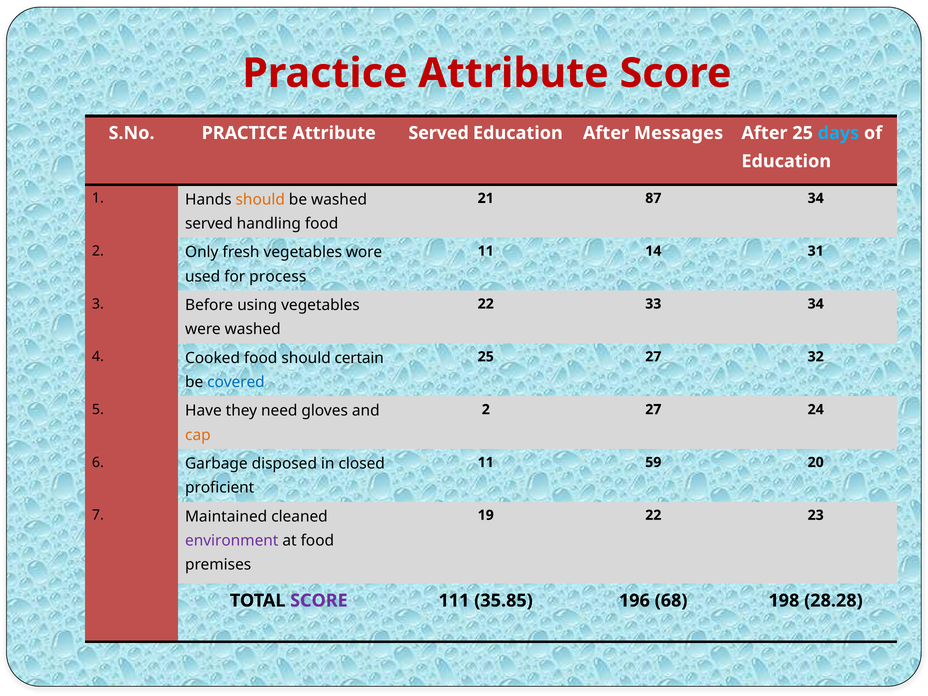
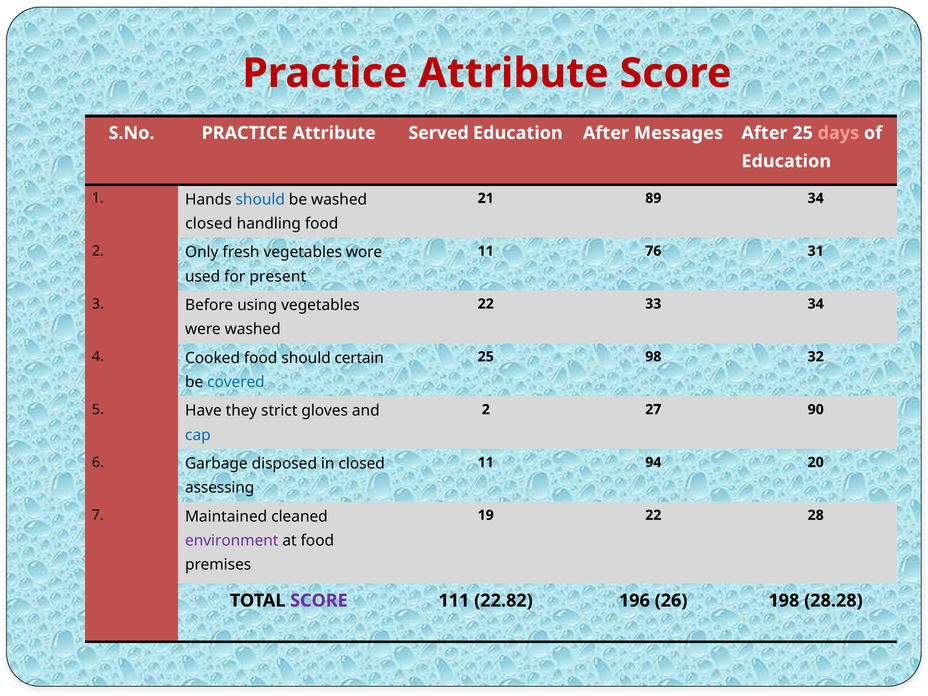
days colour: light blue -> pink
should at (260, 199) colour: orange -> blue
87: 87 -> 89
served at (209, 224): served -> closed
14: 14 -> 76
process: process -> present
25 27: 27 -> 98
need: need -> strict
24: 24 -> 90
cap colour: orange -> blue
59: 59 -> 94
proficient: proficient -> assessing
23: 23 -> 28
35.85: 35.85 -> 22.82
68: 68 -> 26
